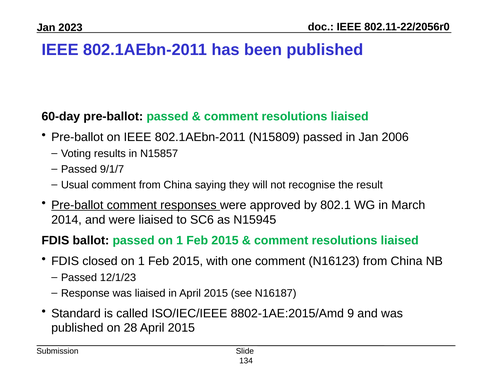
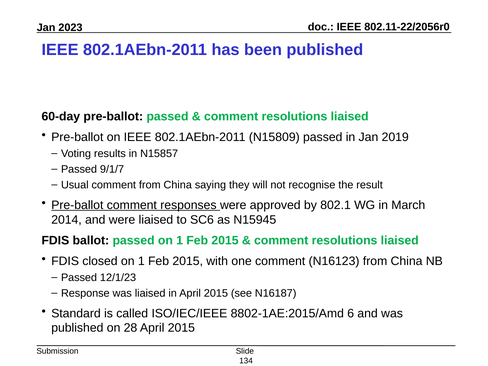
2006: 2006 -> 2019
9: 9 -> 6
